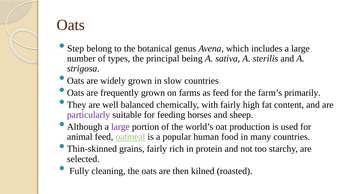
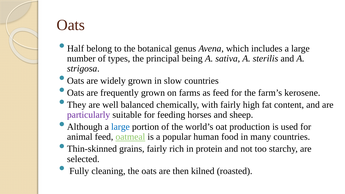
Step: Step -> Half
primarily: primarily -> kerosene
large at (120, 127) colour: purple -> blue
